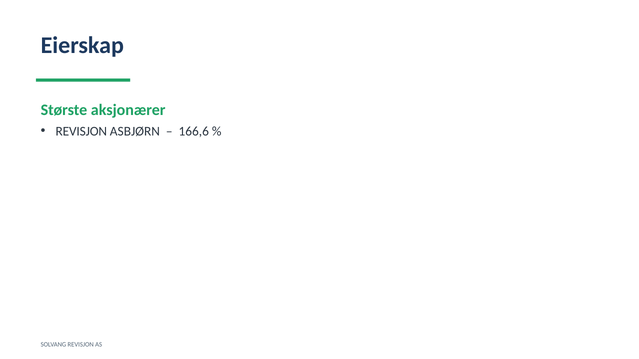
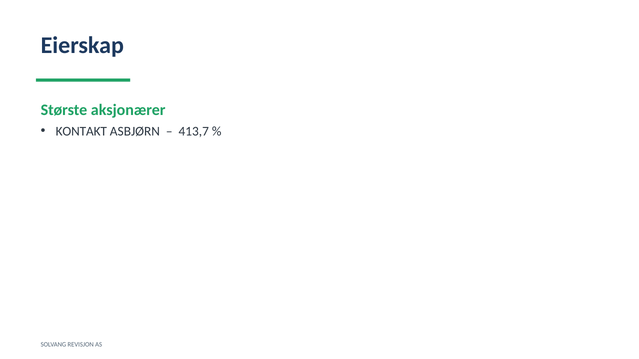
REVISJON at (81, 131): REVISJON -> KONTAKT
166,6: 166,6 -> 413,7
